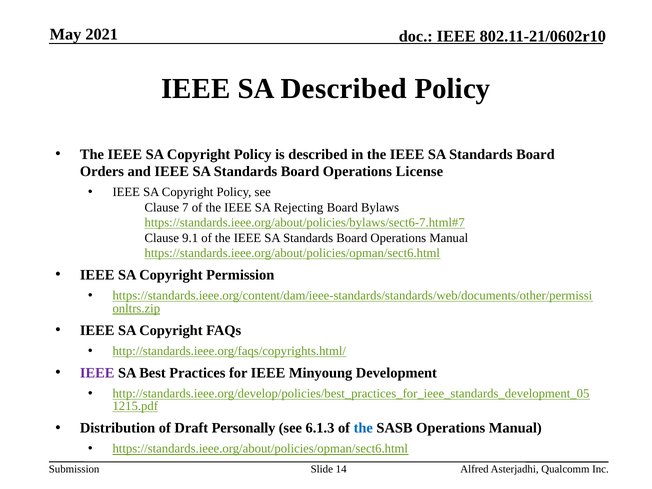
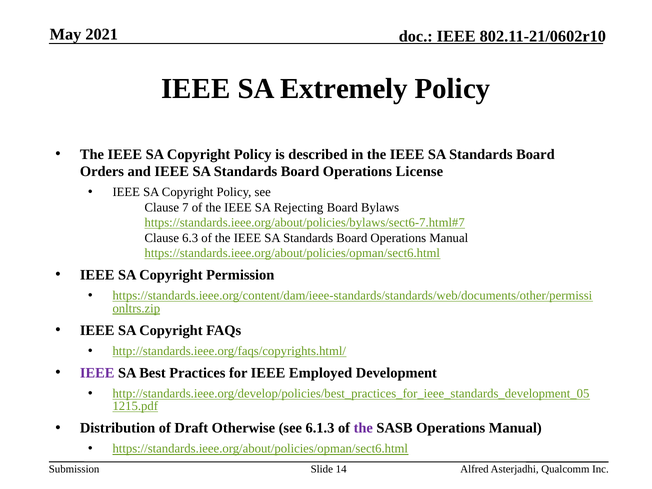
SA Described: Described -> Extremely
9.1: 9.1 -> 6.3
Minyoung: Minyoung -> Employed
Personally: Personally -> Otherwise
the at (363, 428) colour: blue -> purple
